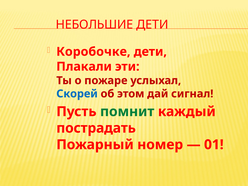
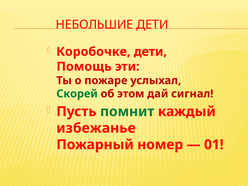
Плакали: Плакали -> Помощь
Скорей colour: blue -> green
пострадать: пострадать -> избежанье
